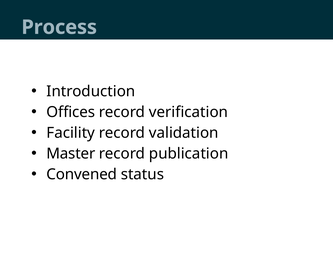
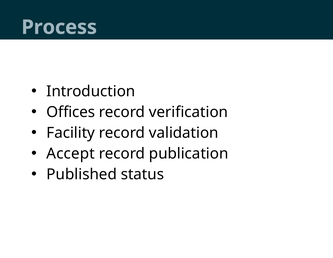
Master: Master -> Accept
Convened: Convened -> Published
